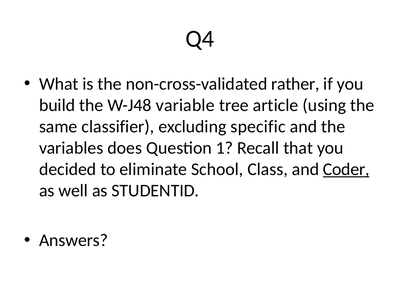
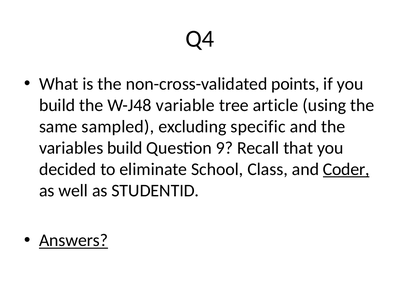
rather: rather -> points
classifier: classifier -> sampled
variables does: does -> build
1: 1 -> 9
Answers underline: none -> present
